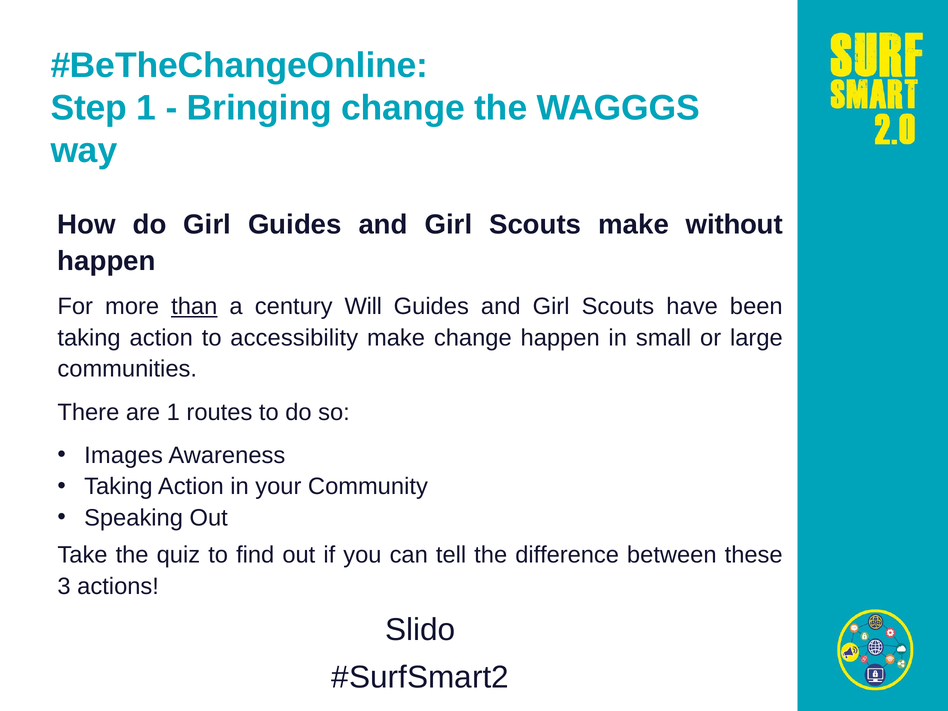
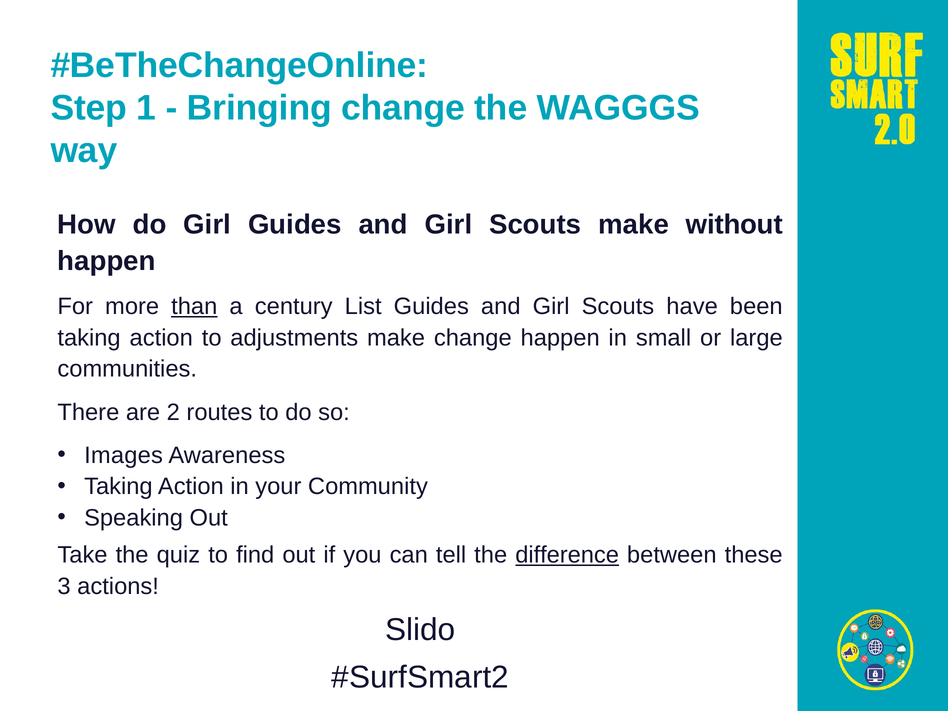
Will: Will -> List
accessibility: accessibility -> adjustments
are 1: 1 -> 2
difference underline: none -> present
